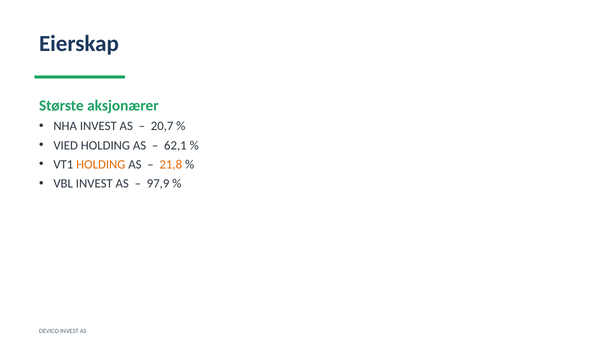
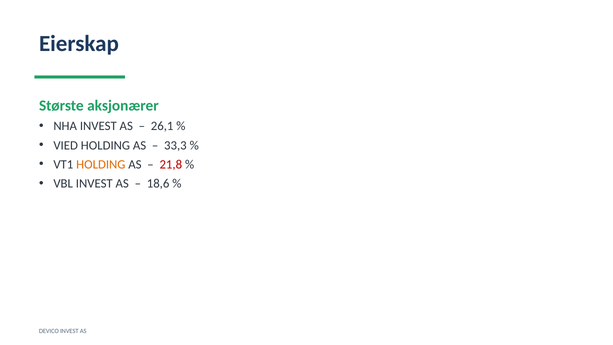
20,7: 20,7 -> 26,1
62,1: 62,1 -> 33,3
21,8 colour: orange -> red
97,9: 97,9 -> 18,6
